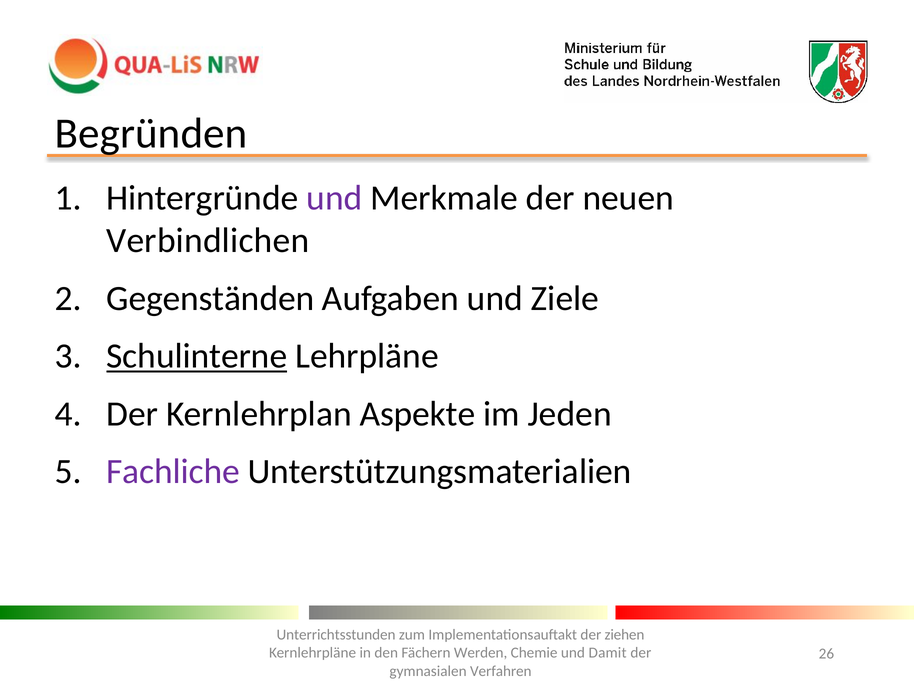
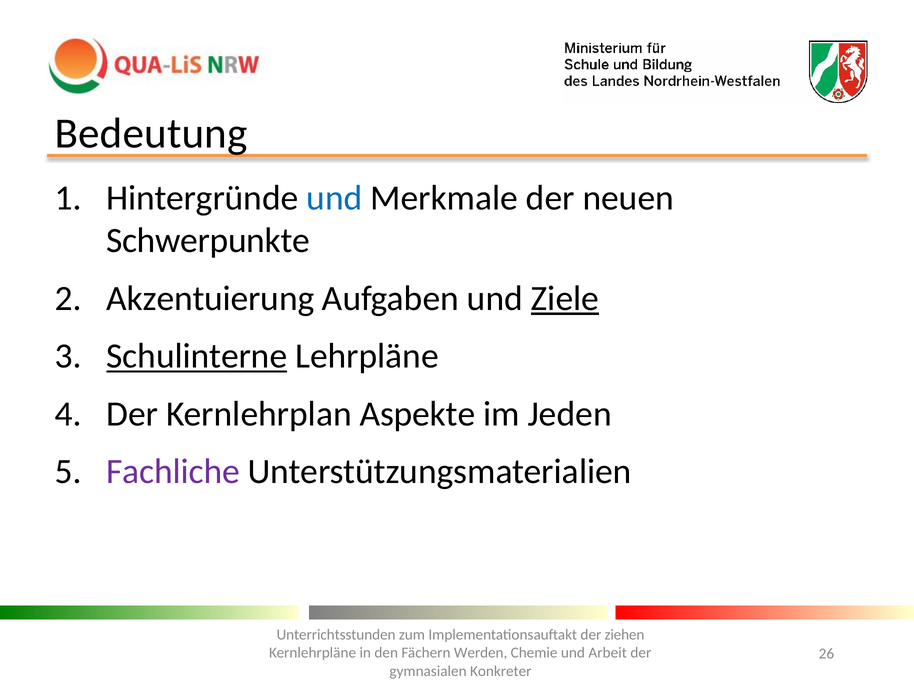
Begründen: Begründen -> Bedeutung
und at (334, 198) colour: purple -> blue
Verbindlichen: Verbindlichen -> Schwerpunkte
Gegenständen: Gegenständen -> Akzentuierung
Ziele underline: none -> present
Damit: Damit -> Arbeit
Verfahren: Verfahren -> Konkreter
